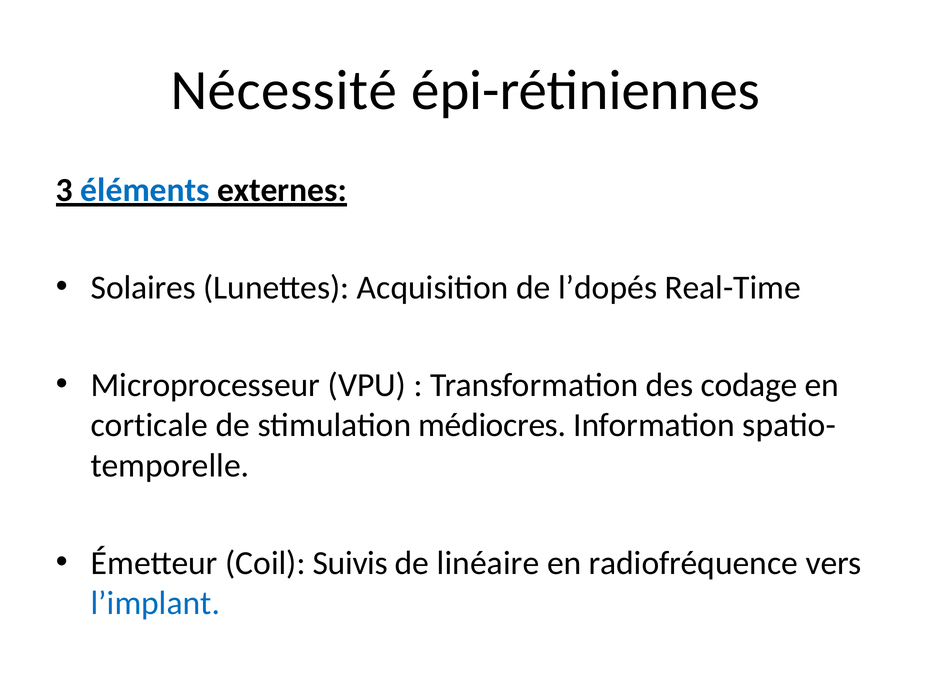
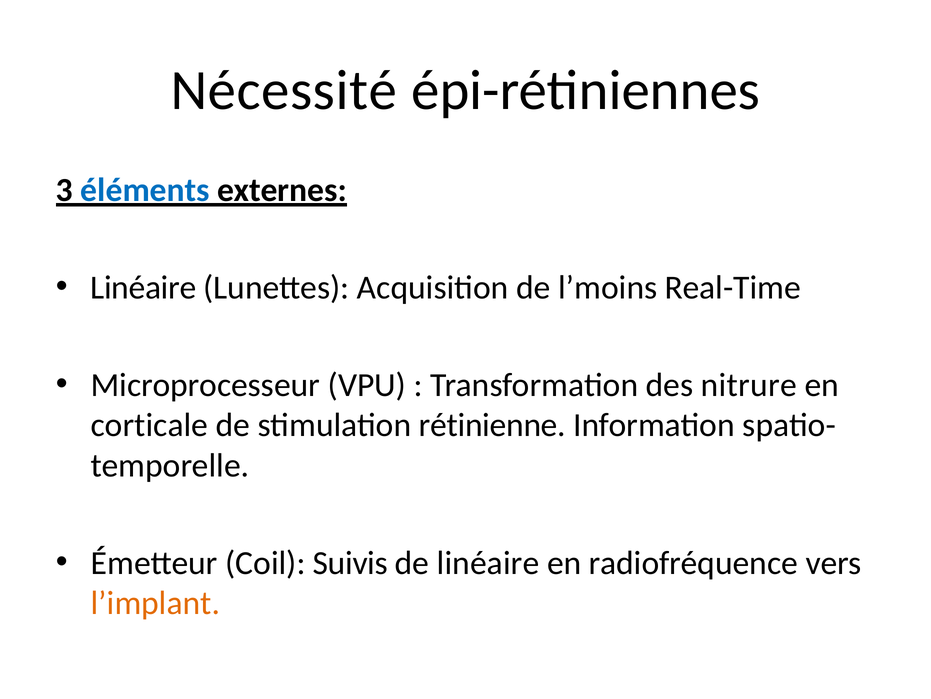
Solaires at (143, 287): Solaires -> Linéaire
l’dopés: l’dopés -> l’moins
codage: codage -> nitrure
médiocres: médiocres -> rétinienne
l’implant colour: blue -> orange
